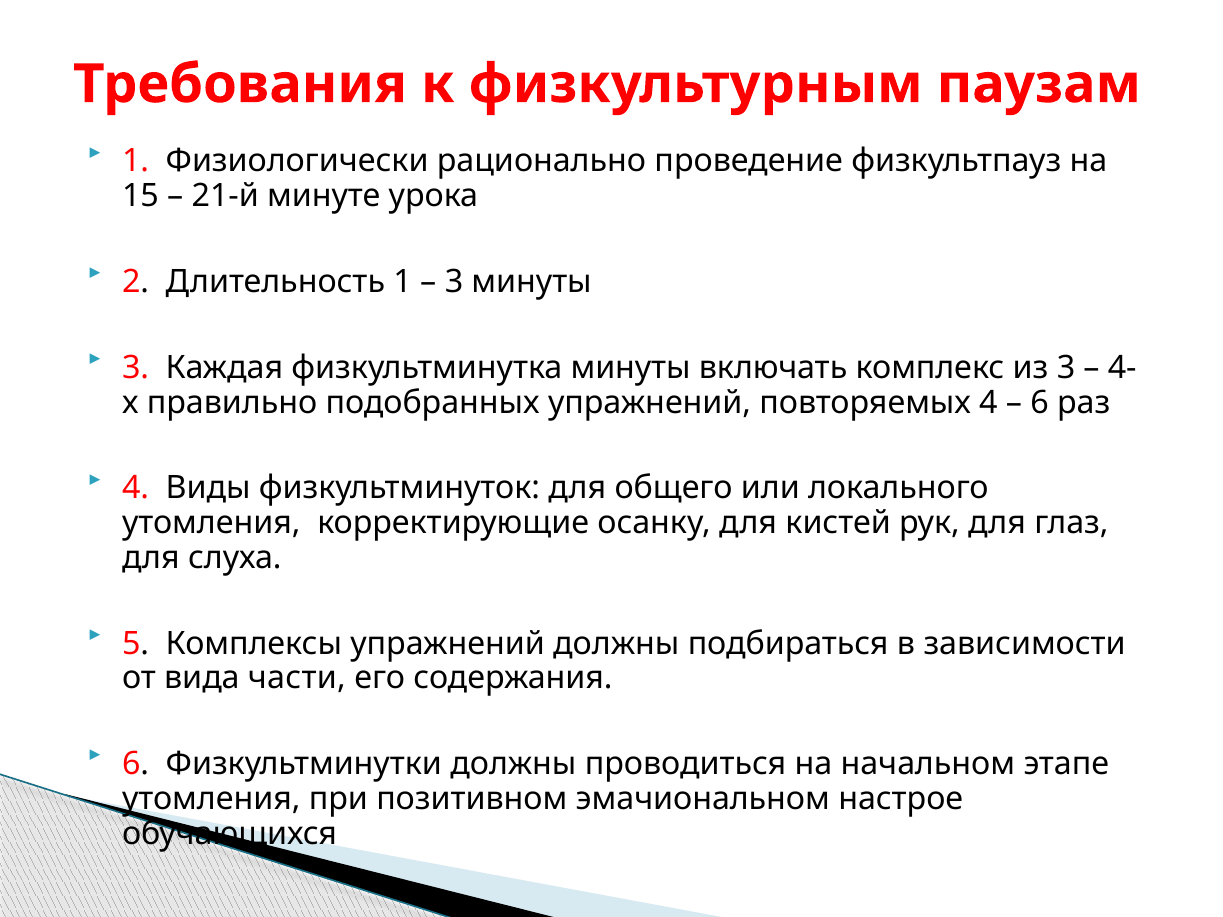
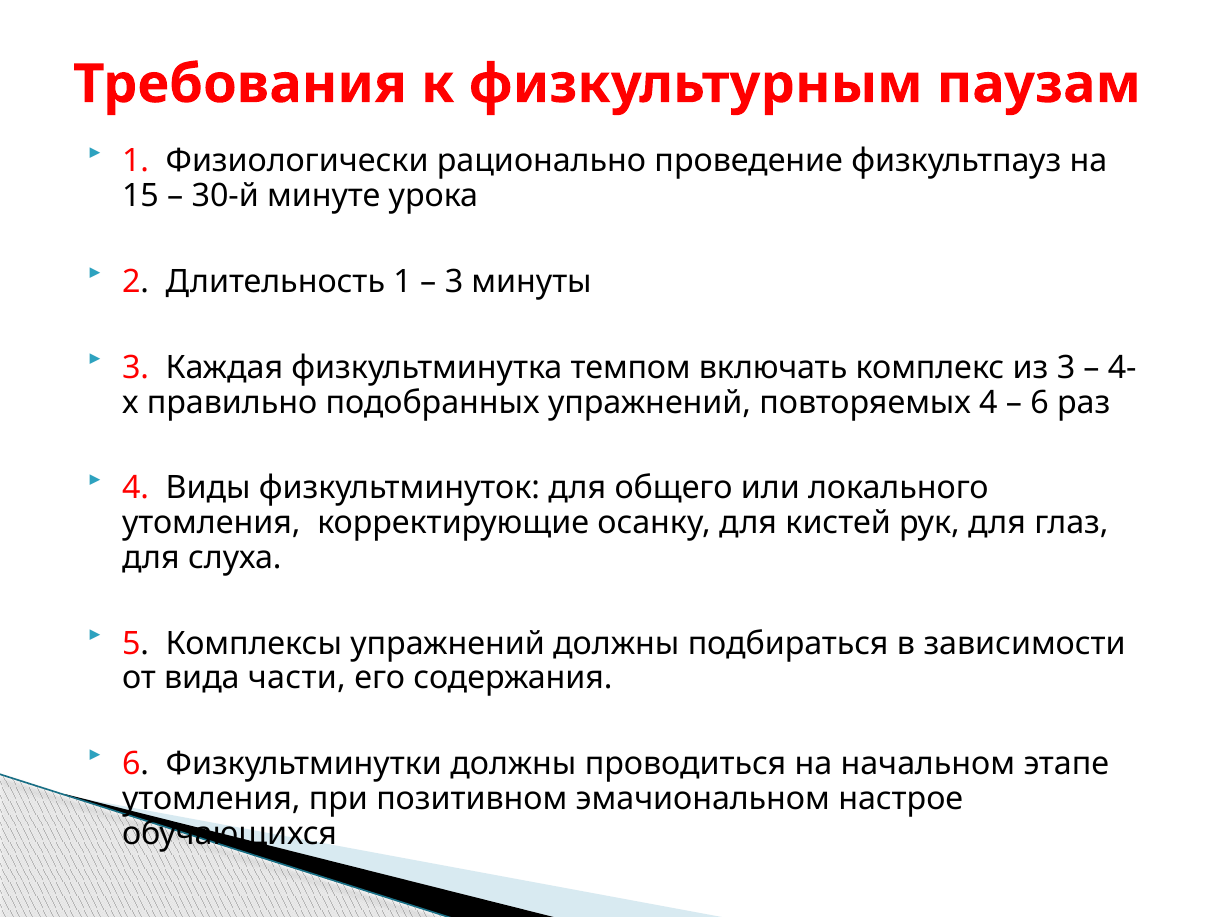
21-й: 21-й -> 30-й
физкультминутка минуты: минуты -> темпом
